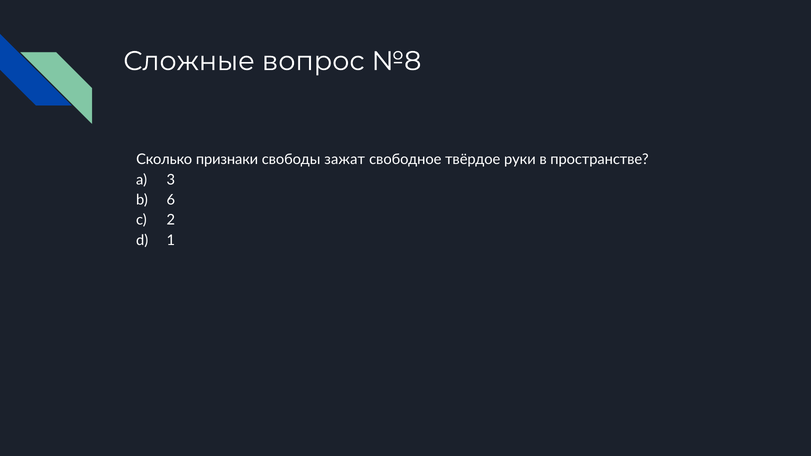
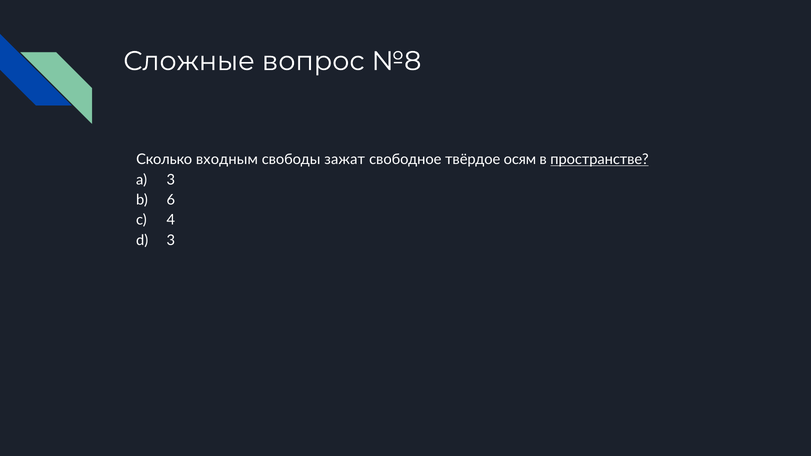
признаки: признаки -> входным
руки: руки -> осям
пространстве underline: none -> present
2: 2 -> 4
1 at (171, 240): 1 -> 3
